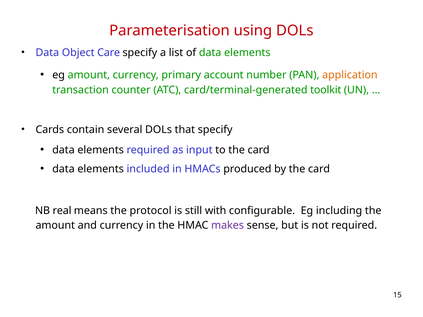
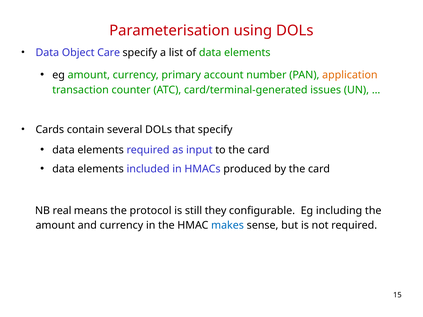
toolkit: toolkit -> issues
with: with -> they
makes colour: purple -> blue
